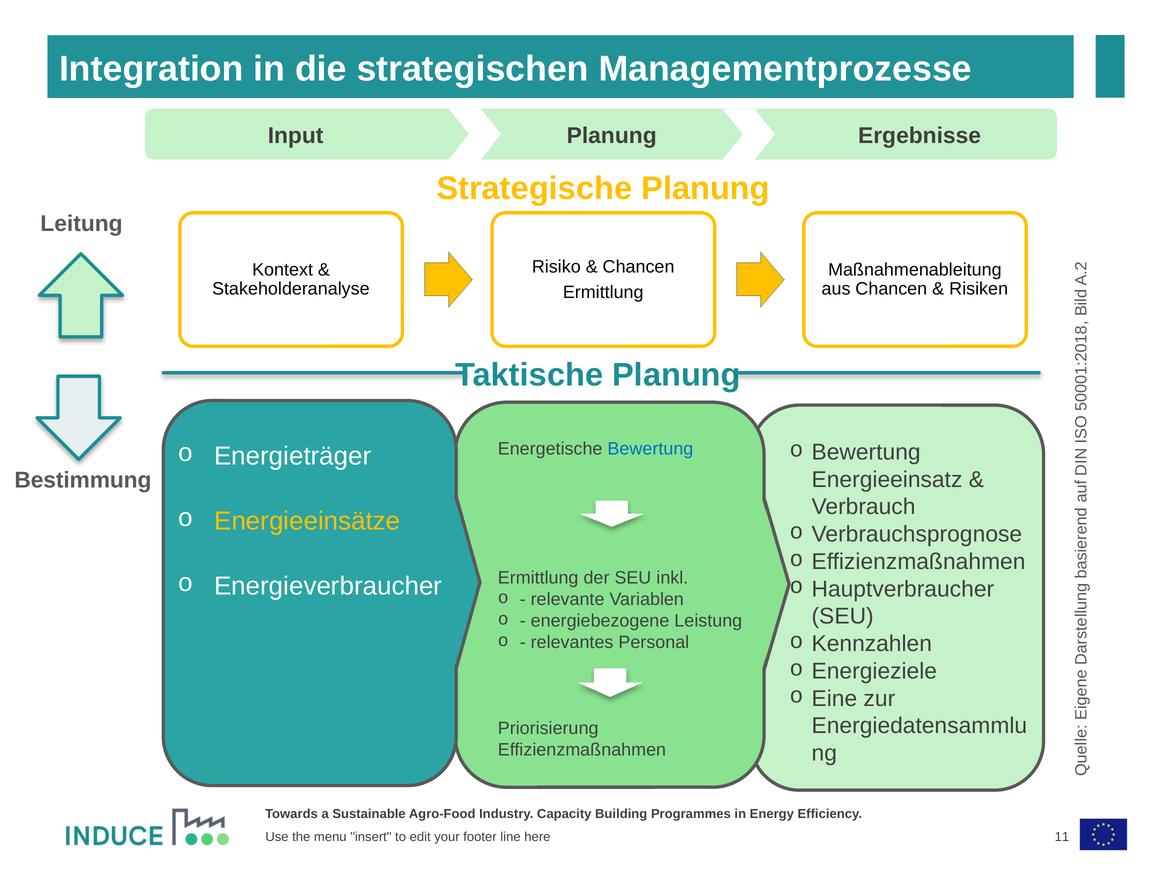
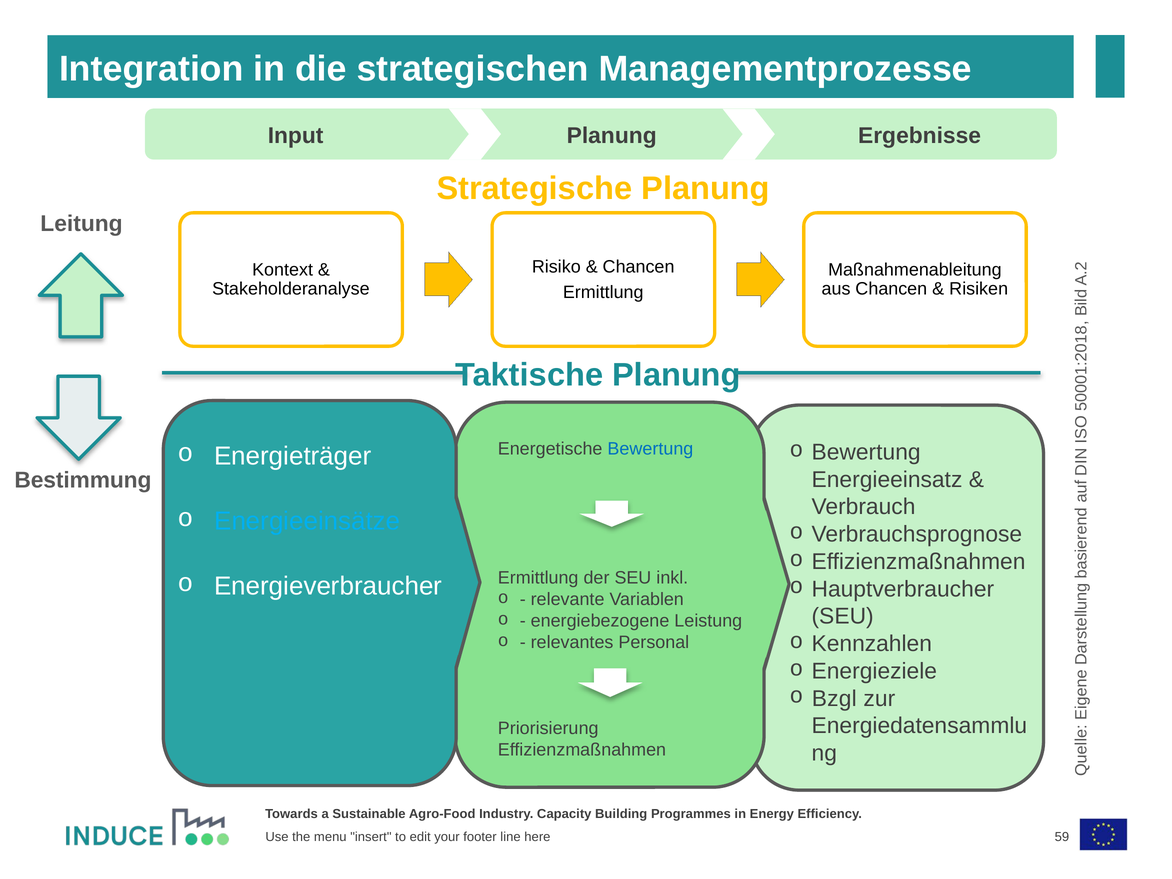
Energieeinsätze colour: yellow -> light blue
Eine: Eine -> Bzgl
11: 11 -> 59
